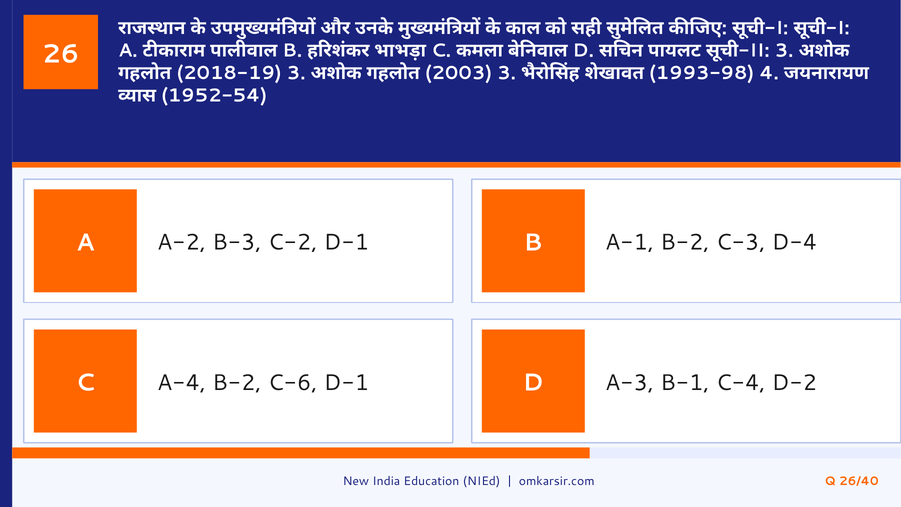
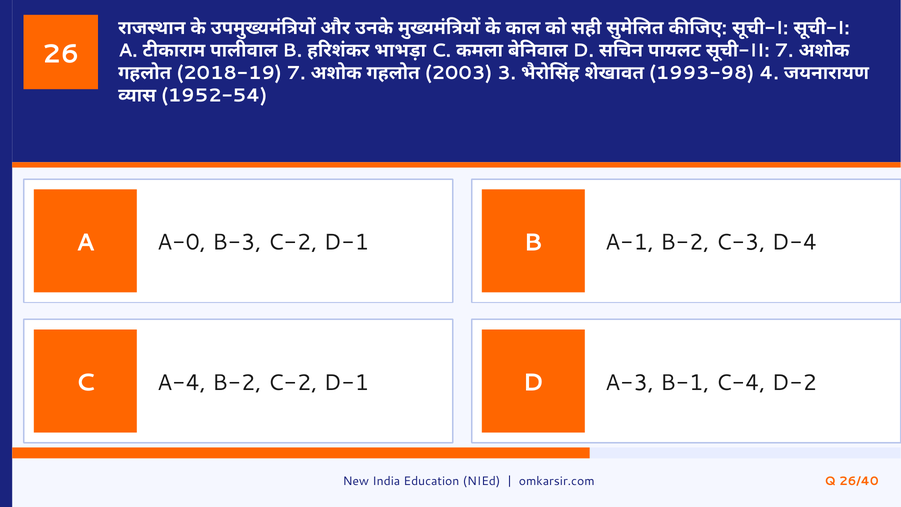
3 at (784, 51): 3 -> 7
2018-19 3: 3 -> 7
A-2: A-2 -> A-0
B-2 C-6: C-6 -> C-2
